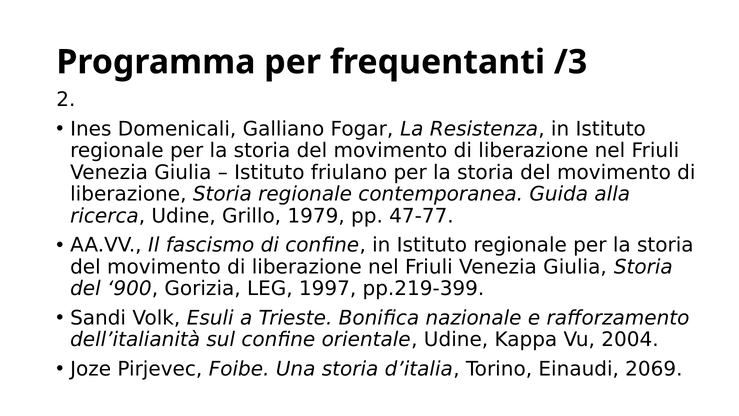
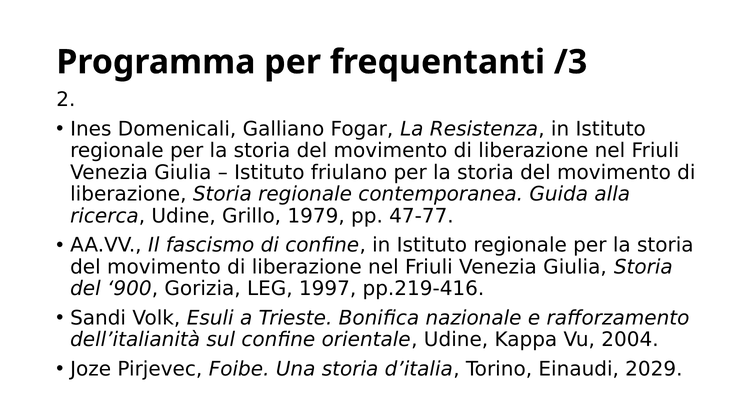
pp.219-399: pp.219-399 -> pp.219-416
2069: 2069 -> 2029
